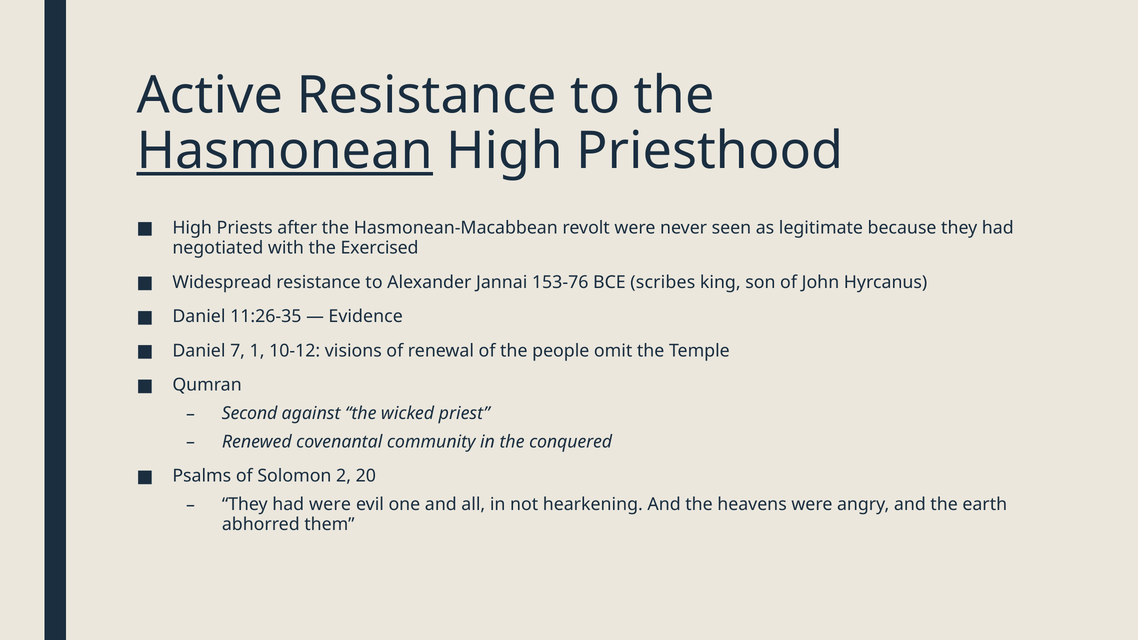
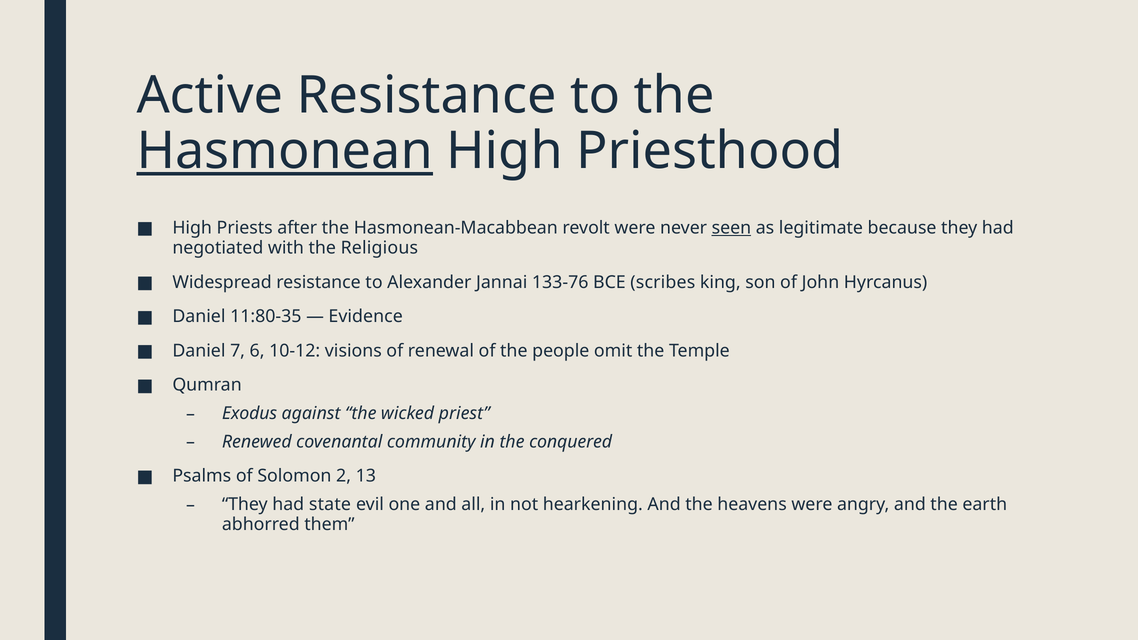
seen underline: none -> present
Exercised: Exercised -> Religious
153-76: 153-76 -> 133-76
11:26-35: 11:26-35 -> 11:80-35
1: 1 -> 6
Second: Second -> Exodus
20: 20 -> 13
had were: were -> state
